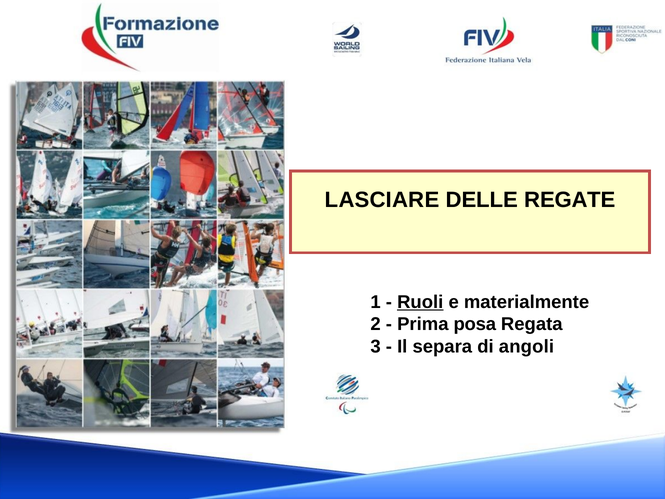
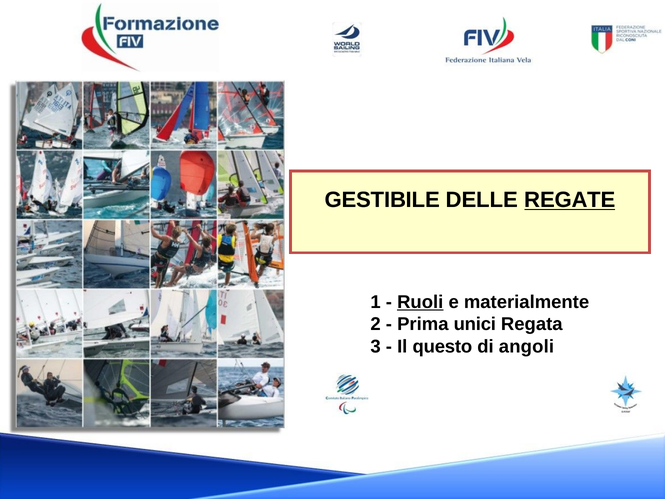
LASCIARE: LASCIARE -> GESTIBILE
REGATE underline: none -> present
posa: posa -> unici
separa: separa -> questo
